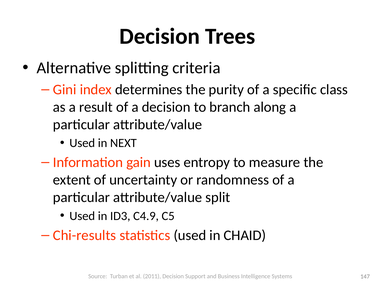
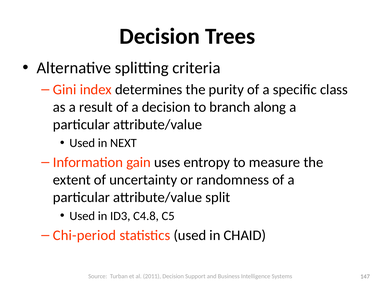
C4.9: C4.9 -> C4.8
Chi-results: Chi-results -> Chi-period
